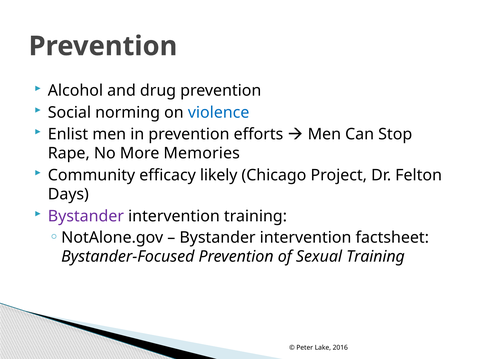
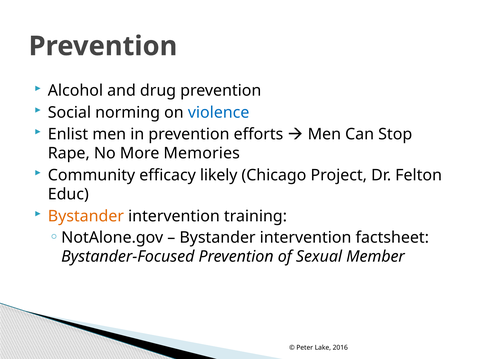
Days: Days -> Educ
Bystander at (86, 216) colour: purple -> orange
Sexual Training: Training -> Member
